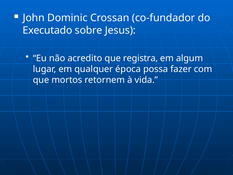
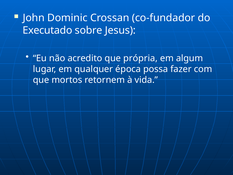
registra: registra -> própria
